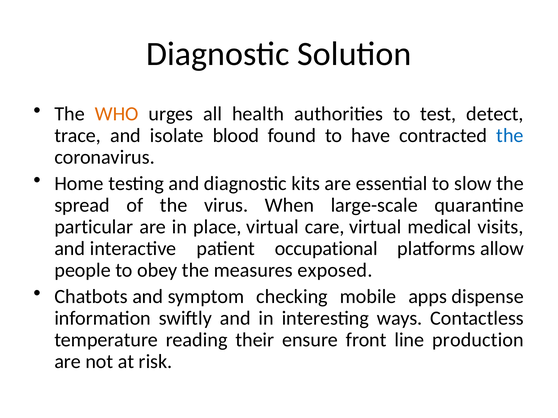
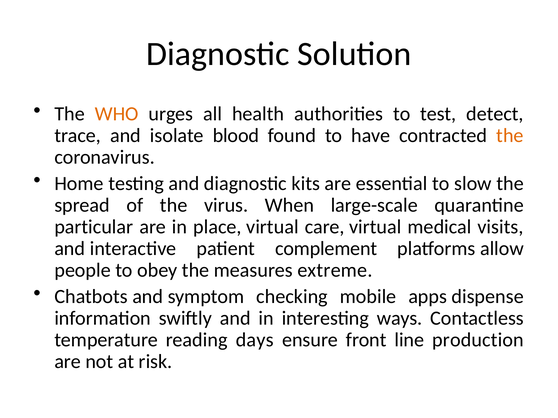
the at (510, 136) colour: blue -> orange
occupational: occupational -> complement
exposed: exposed -> extreme
their: their -> days
